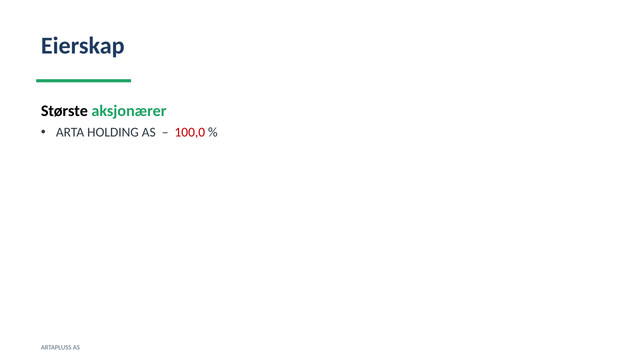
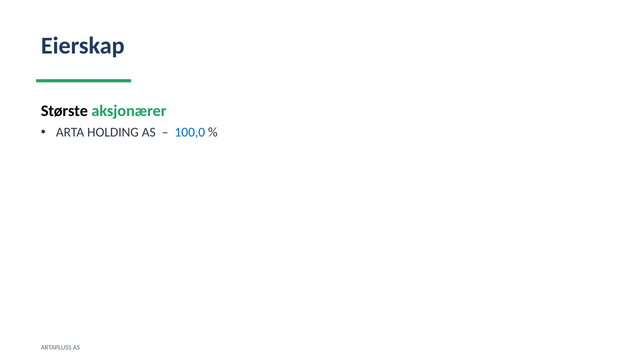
100,0 colour: red -> blue
